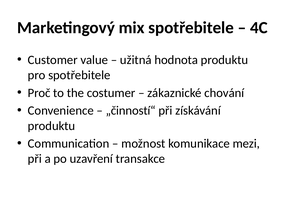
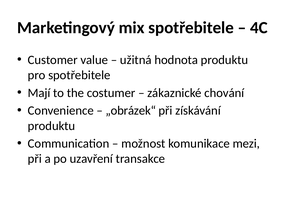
Proč: Proč -> Mají
„činností“: „činností“ -> „obrázek“
